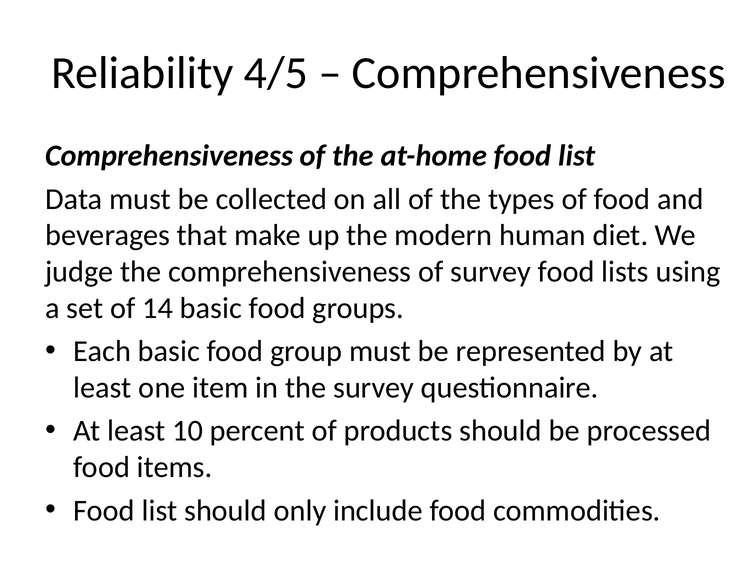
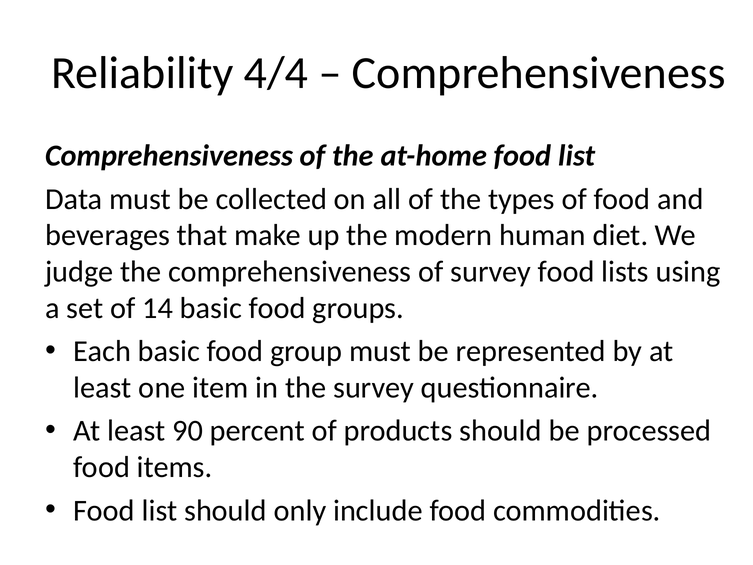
4/5: 4/5 -> 4/4
10: 10 -> 90
